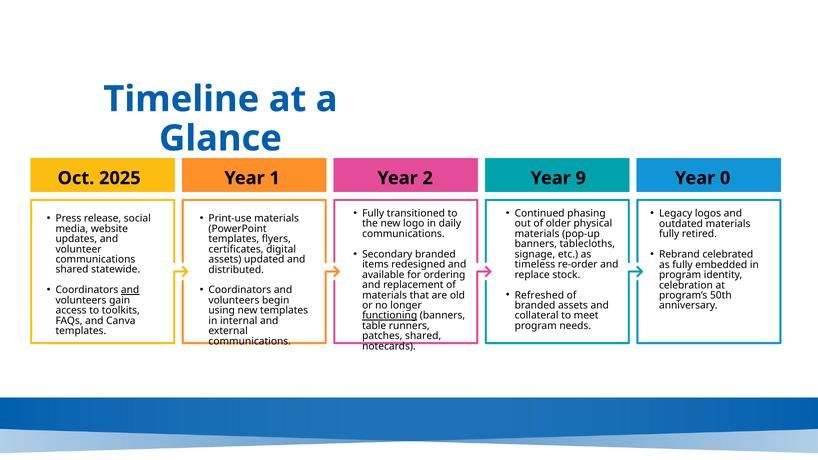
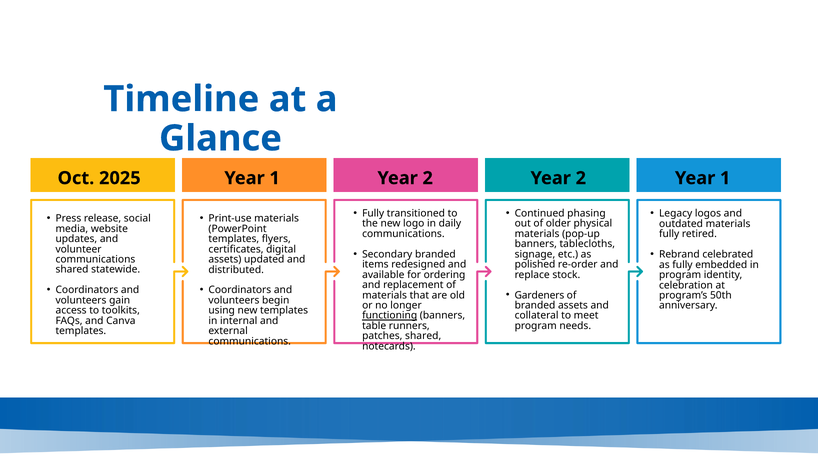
2 Year 9: 9 -> 2
0 at (725, 178): 0 -> 1
timeless: timeless -> polished
and at (130, 290) underline: present -> none
Refreshed: Refreshed -> Gardeners
